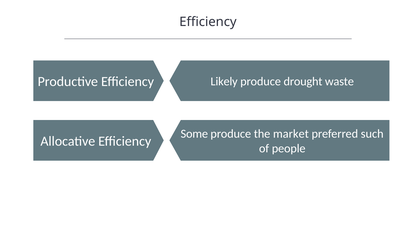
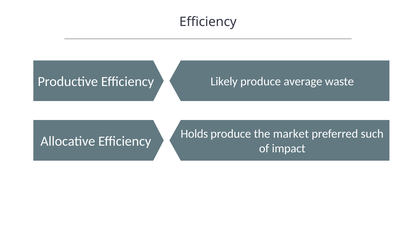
drought: drought -> average
Some: Some -> Holds
people: people -> impact
